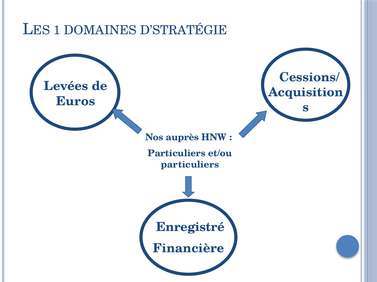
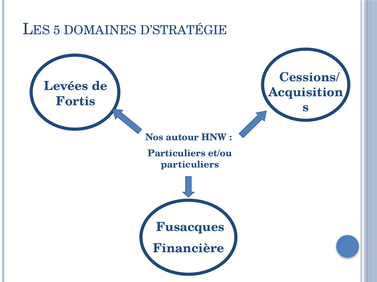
1: 1 -> 5
Euros: Euros -> Fortis
auprès: auprès -> autour
Enregistré: Enregistré -> Fusacques
